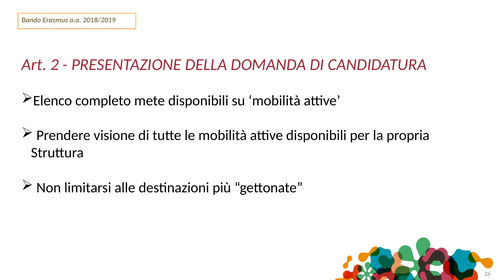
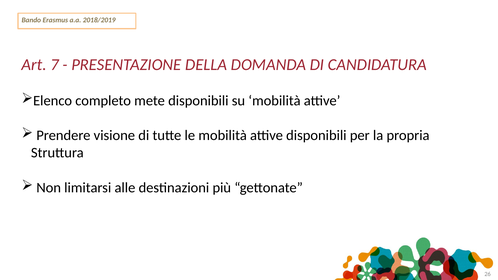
2: 2 -> 7
